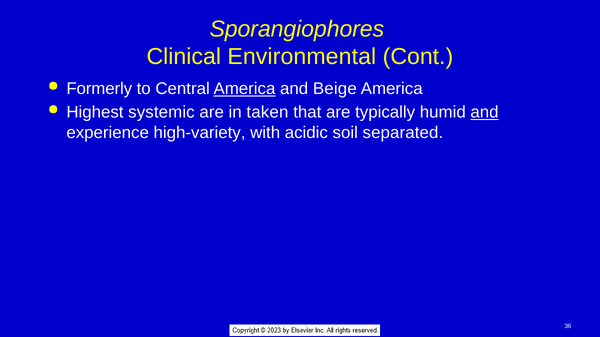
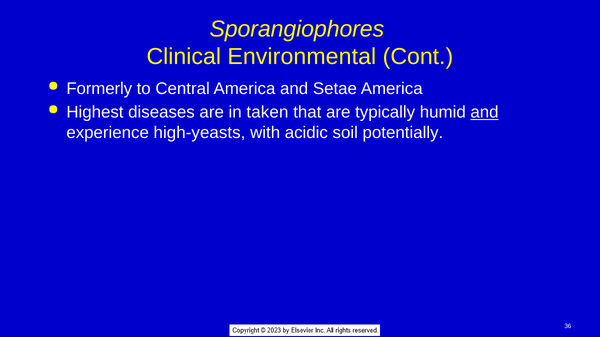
America at (244, 89) underline: present -> none
Beige: Beige -> Setae
systemic: systemic -> diseases
high-variety: high-variety -> high-yeasts
separated: separated -> potentially
